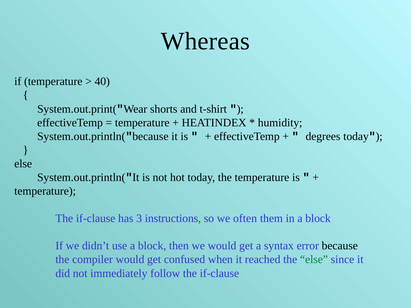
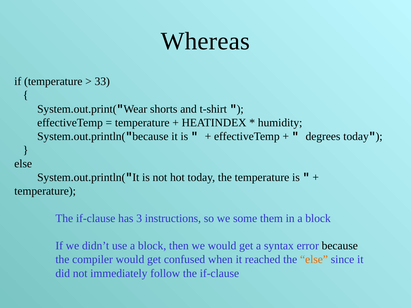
40: 40 -> 33
often: often -> some
else at (314, 260) colour: green -> orange
